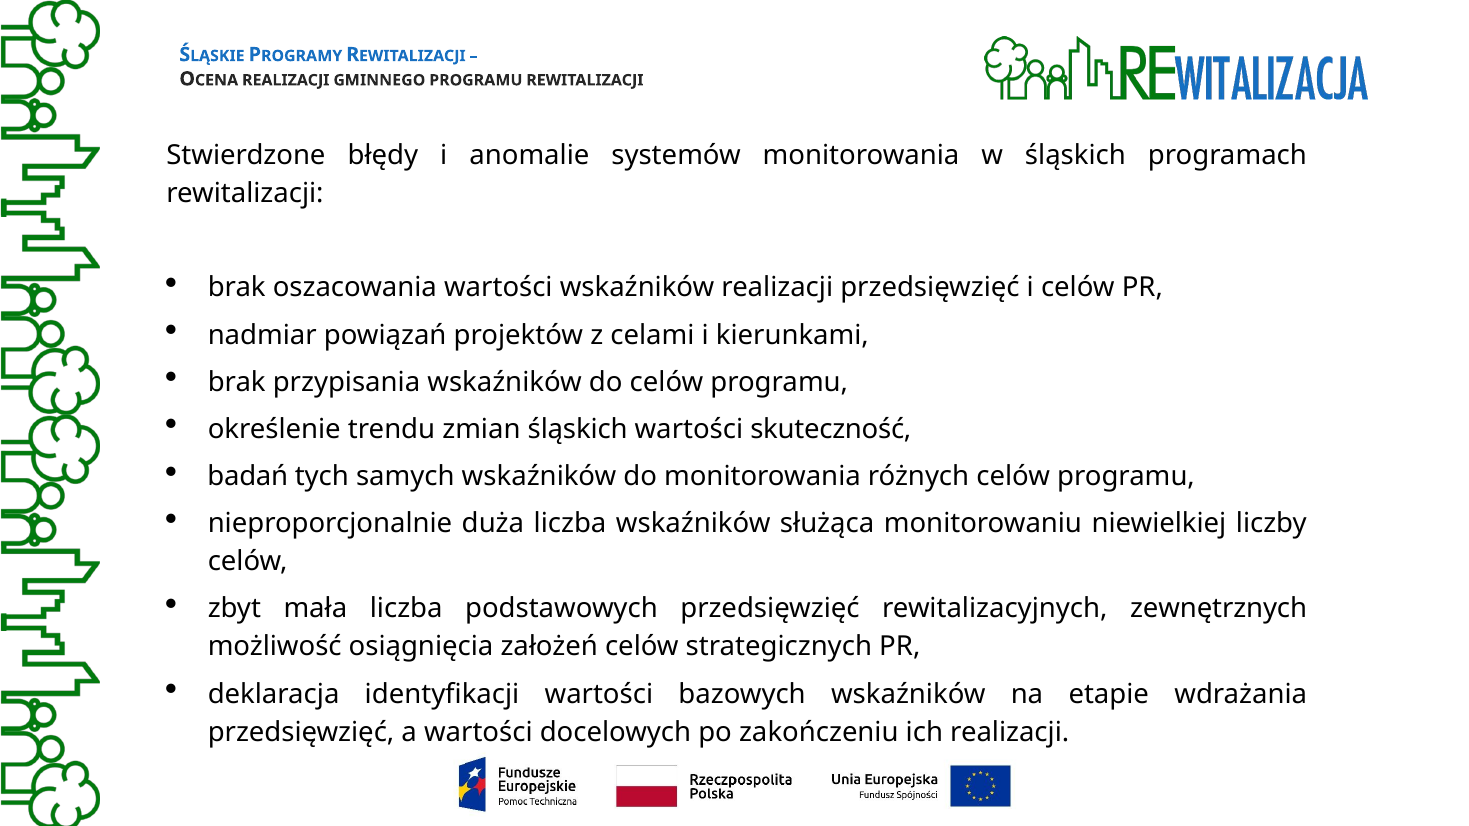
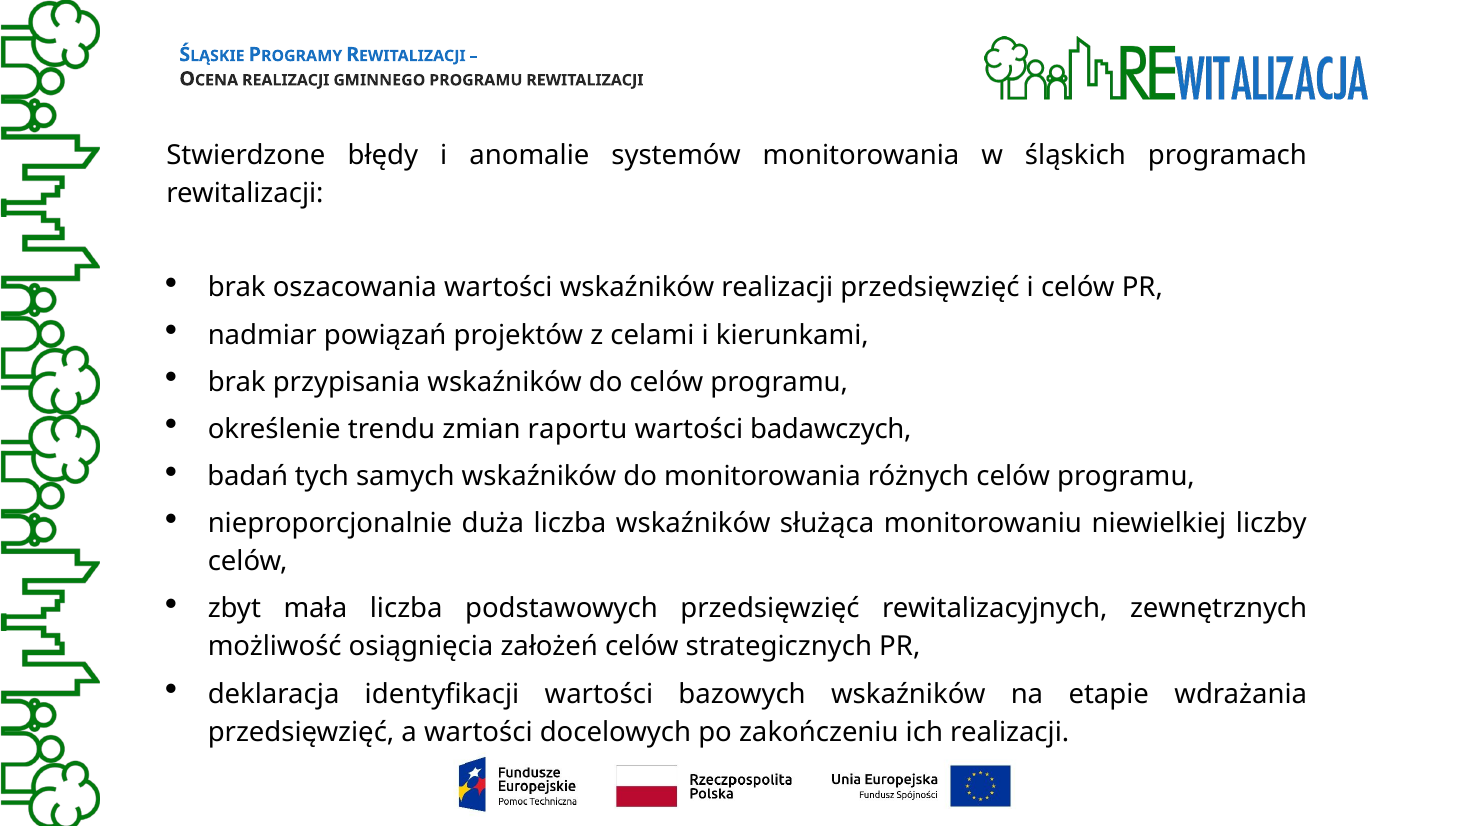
zmian śląskich: śląskich -> raportu
skuteczność: skuteczność -> badawczych
